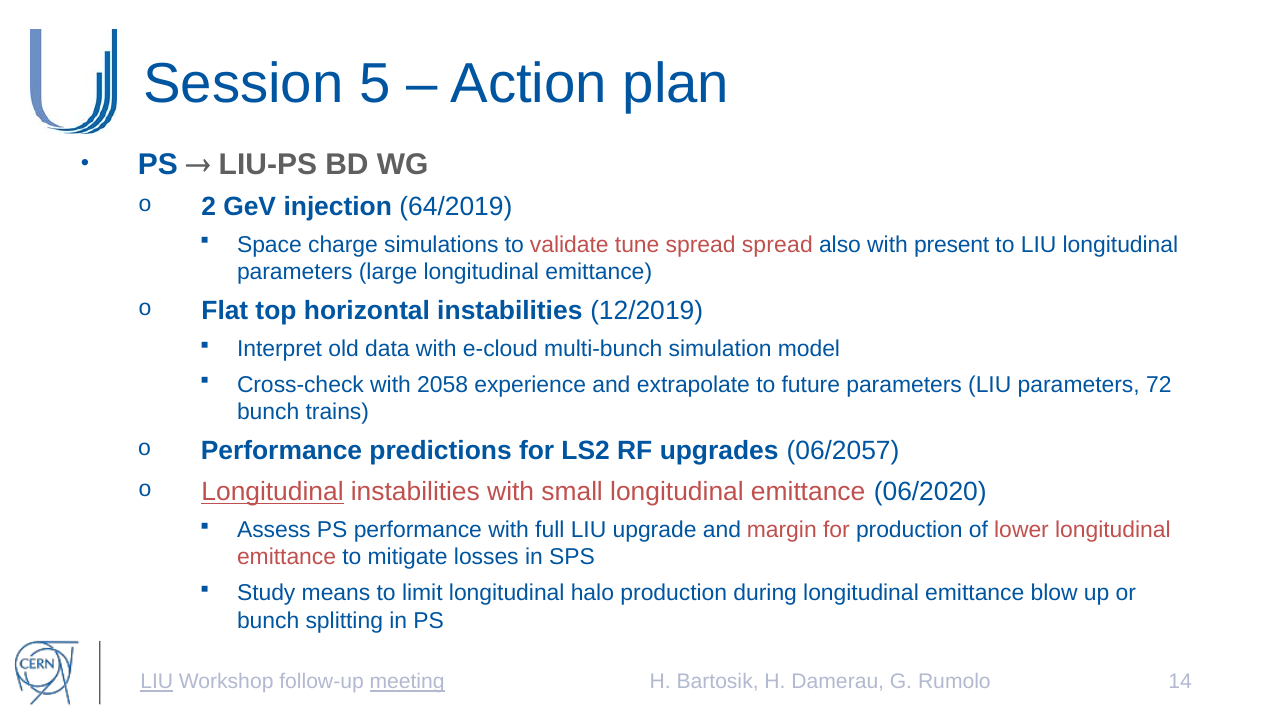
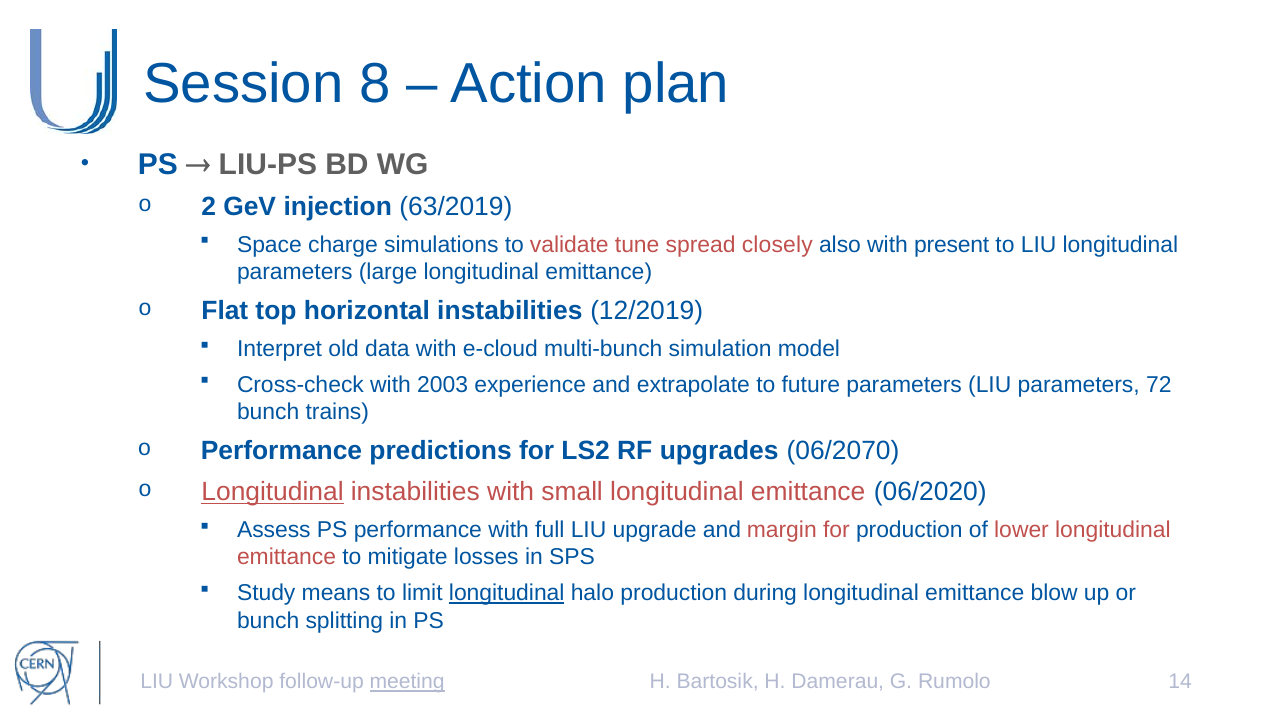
5: 5 -> 8
64/2019: 64/2019 -> 63/2019
spread spread: spread -> closely
2058: 2058 -> 2003
06/2057: 06/2057 -> 06/2070
longitudinal at (507, 593) underline: none -> present
LIU at (157, 682) underline: present -> none
